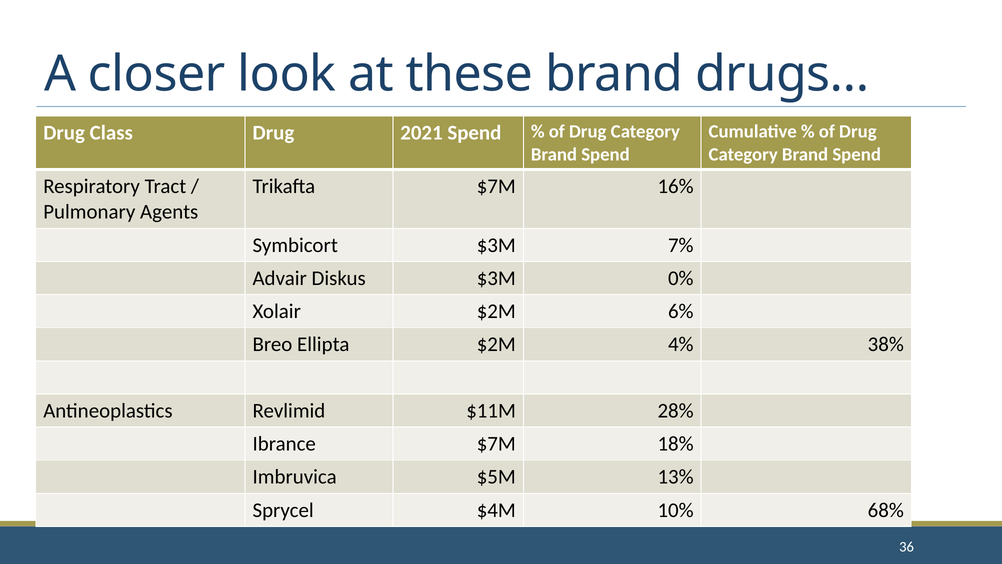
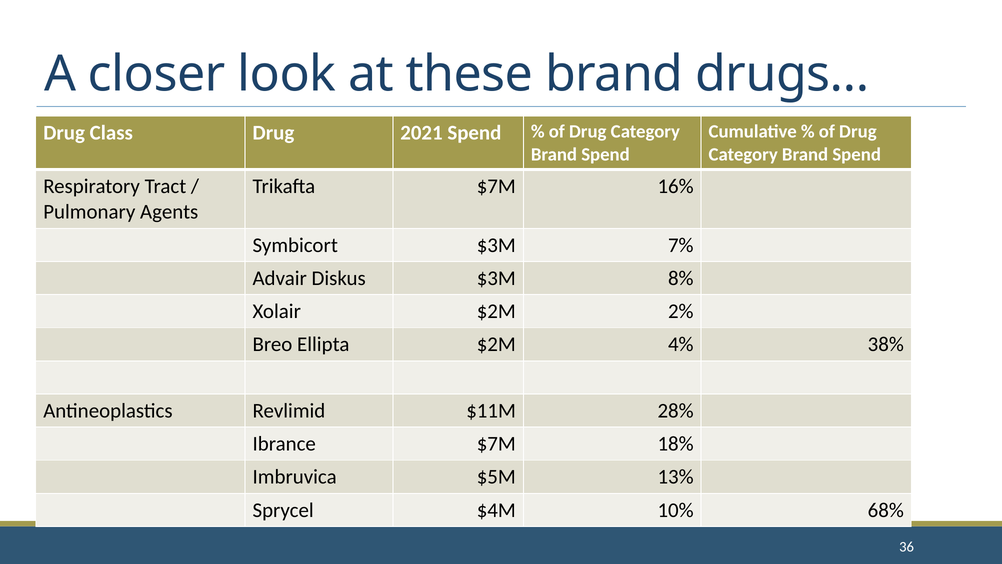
0%: 0% -> 8%
6%: 6% -> 2%
